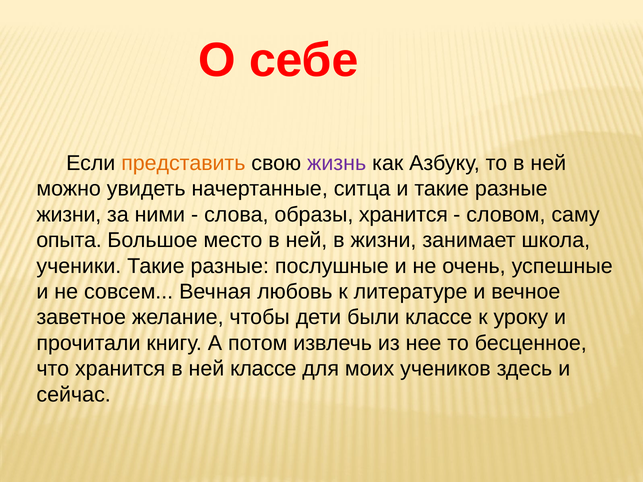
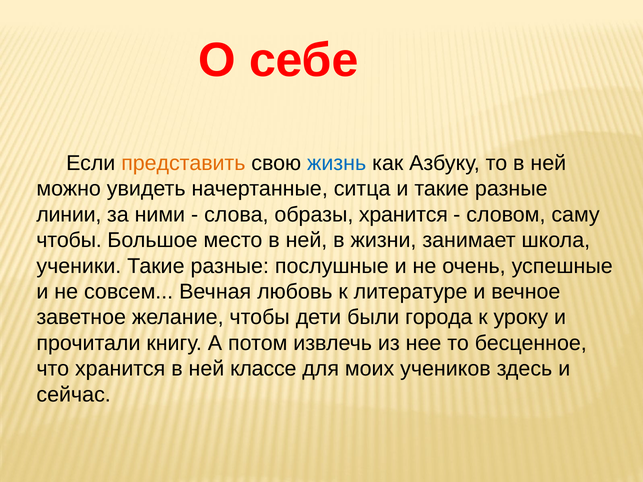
жизнь colour: purple -> blue
жизни at (69, 215): жизни -> линии
опыта at (69, 240): опыта -> чтобы
были классе: классе -> города
